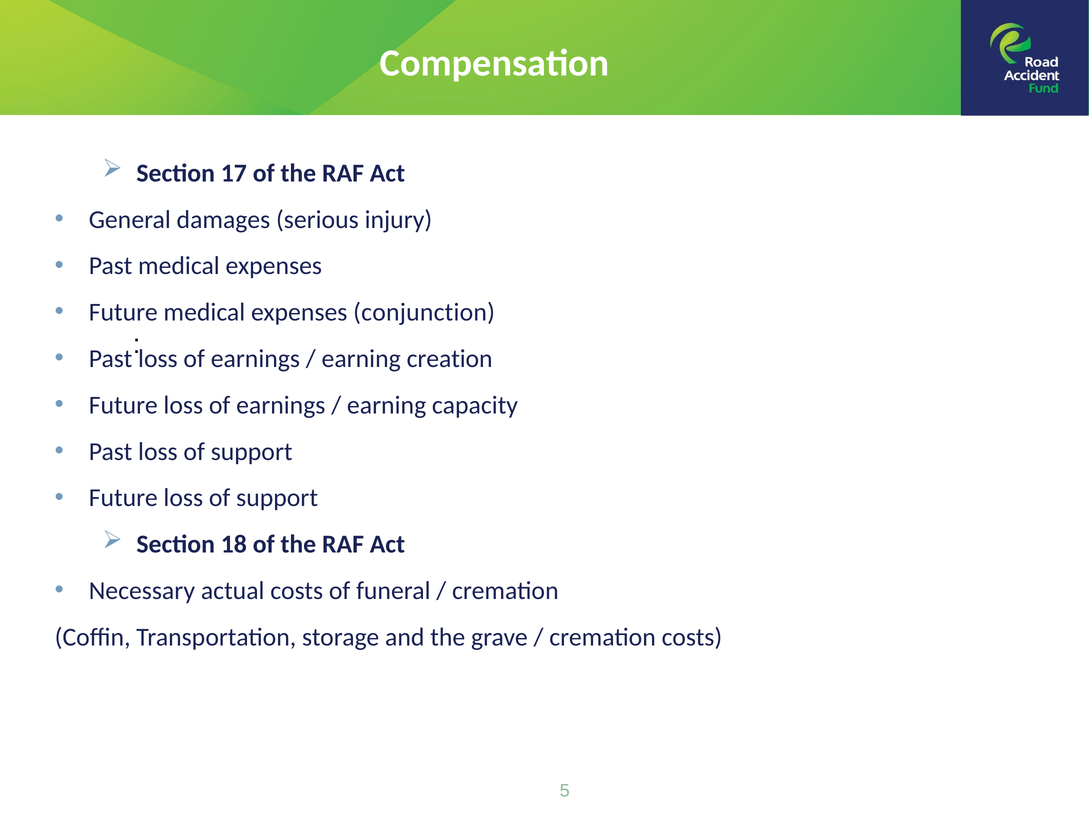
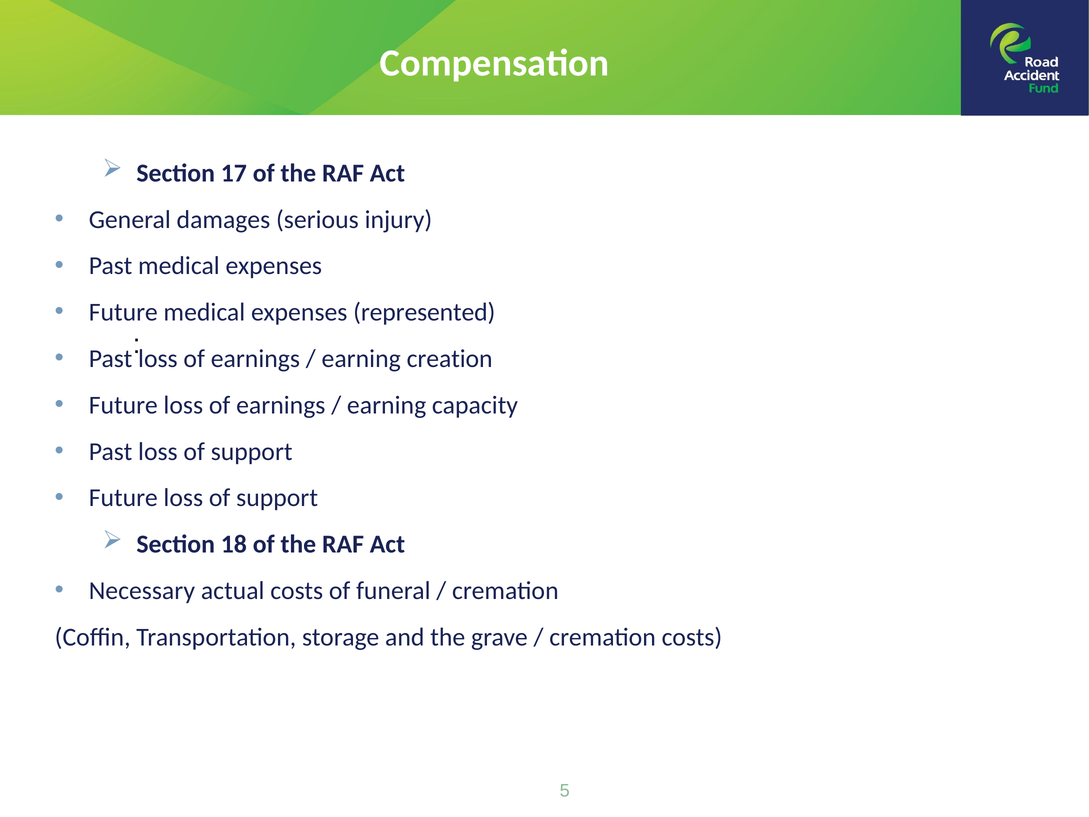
conjunction: conjunction -> represented
